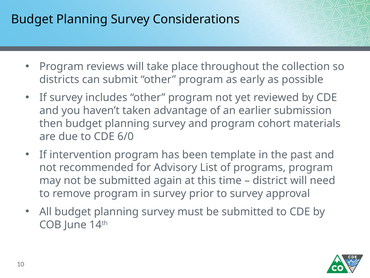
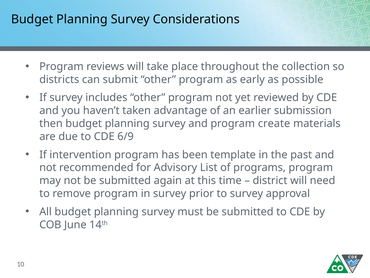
cohort: cohort -> create
6/0: 6/0 -> 6/9
